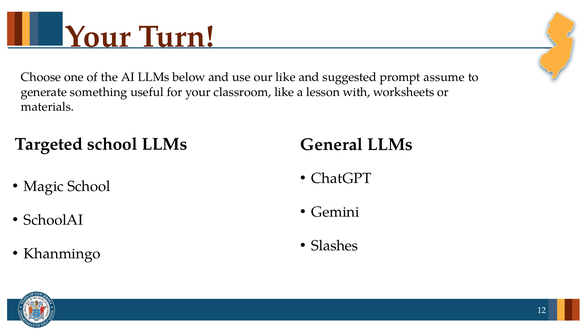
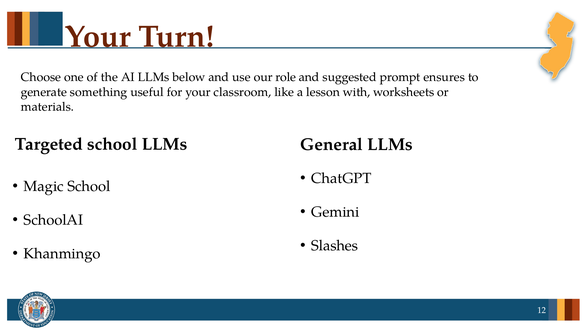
our like: like -> role
assume: assume -> ensures
